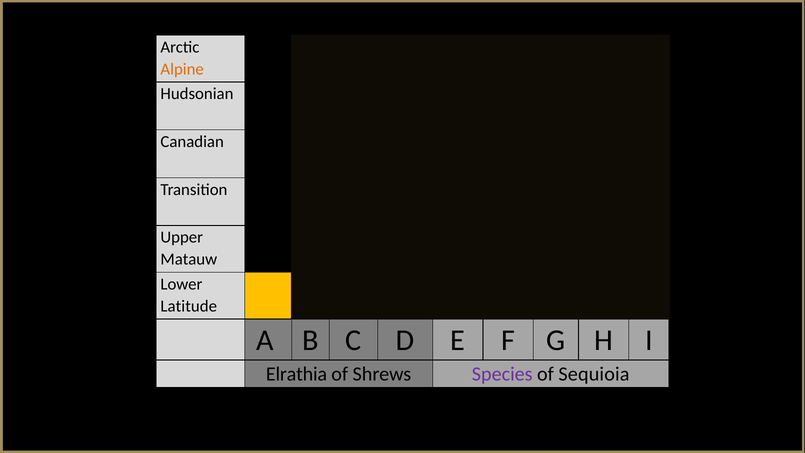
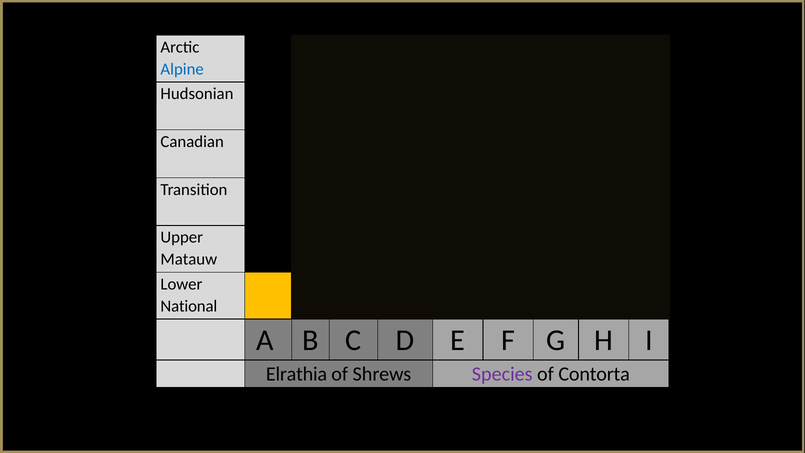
Alpine colour: orange -> blue
Latitude: Latitude -> National
Sequioia: Sequioia -> Contorta
